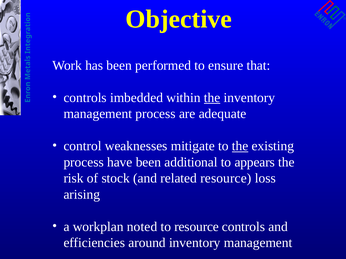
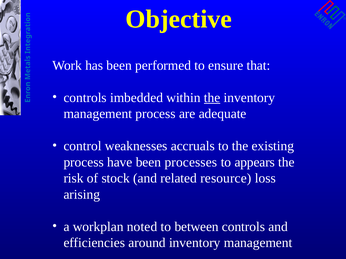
mitigate: mitigate -> accruals
the at (240, 146) underline: present -> none
additional: additional -> processes
to resource: resource -> between
